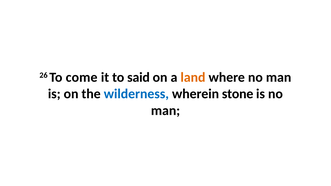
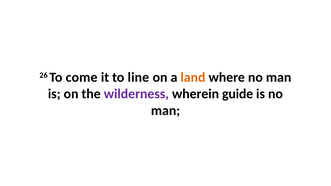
said: said -> line
wilderness colour: blue -> purple
stone: stone -> guide
